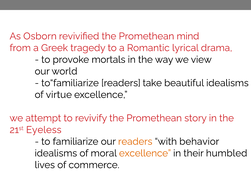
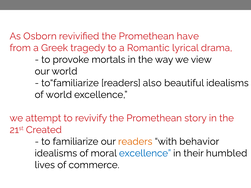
mind: mind -> have
take: take -> also
of virtue: virtue -> world
Eyeless: Eyeless -> Created
excellence at (145, 153) colour: orange -> blue
